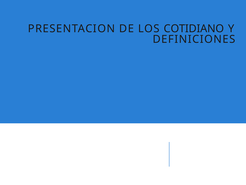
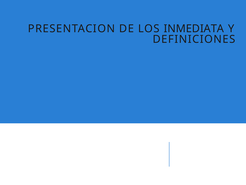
COTIDIANO: COTIDIANO -> INMEDIATA
